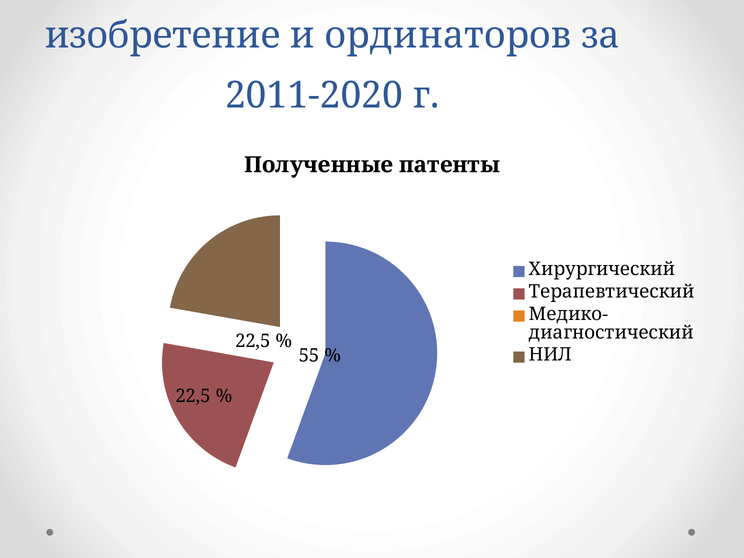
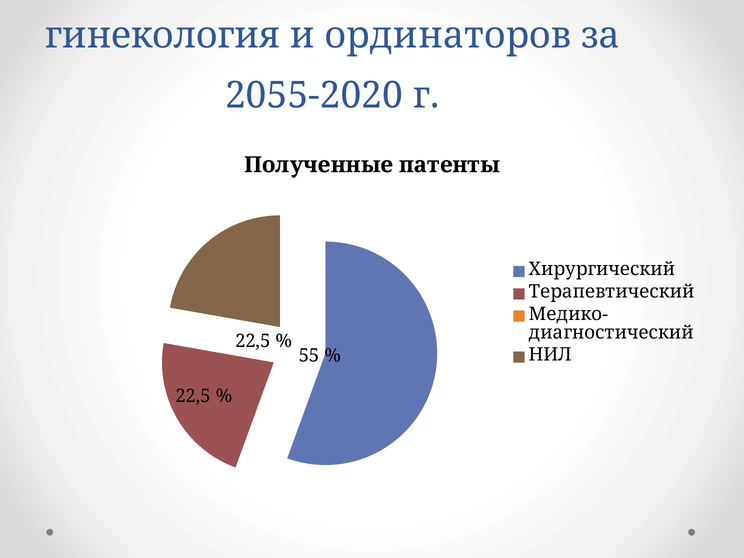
изобретение: изобретение -> гинекология
2011-2020: 2011-2020 -> 2055-2020
